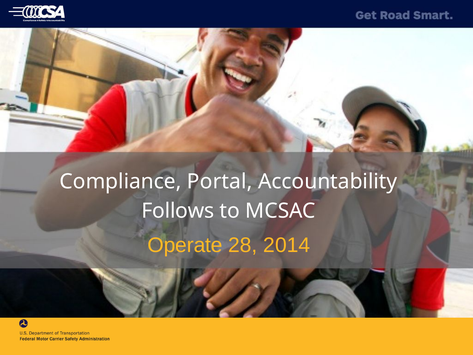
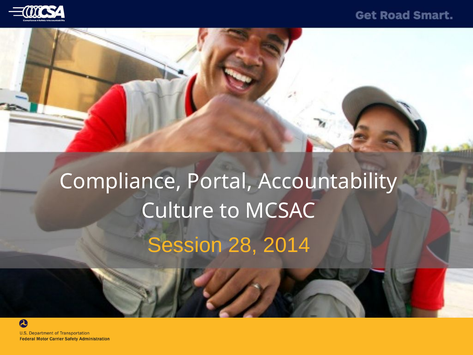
Follows: Follows -> Culture
Operate: Operate -> Session
